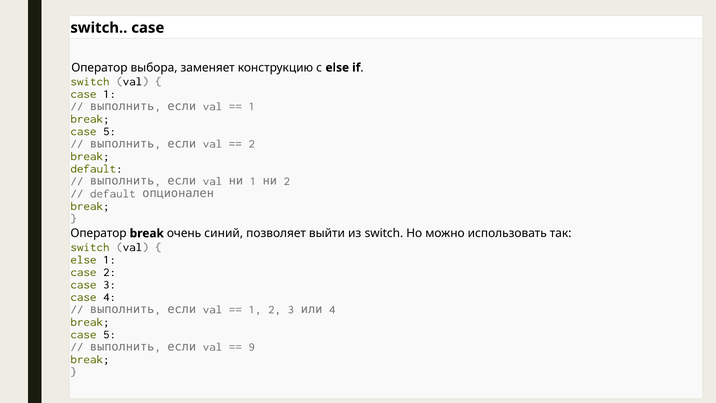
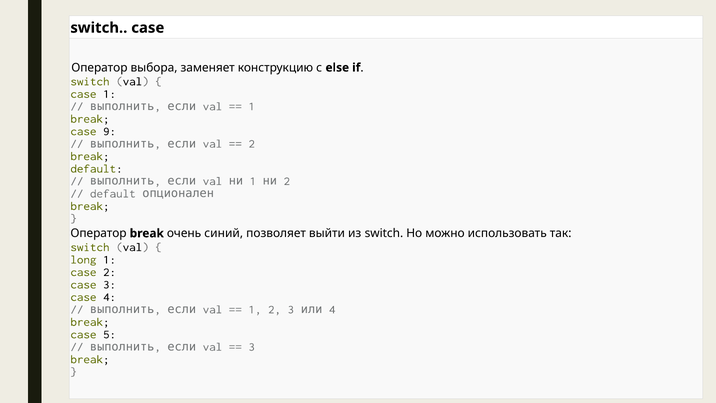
5 at (110, 131): 5 -> 9
else at (83, 259): else -> long
9 at (252, 347): 9 -> 3
